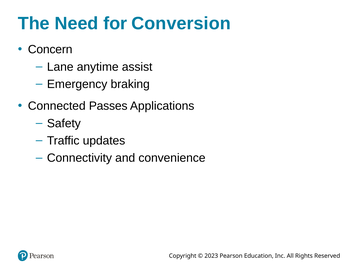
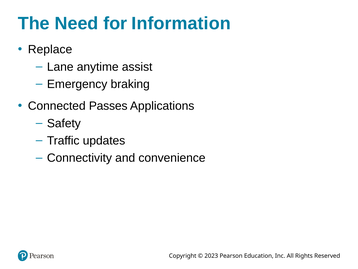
Conversion: Conversion -> Information
Concern: Concern -> Replace
